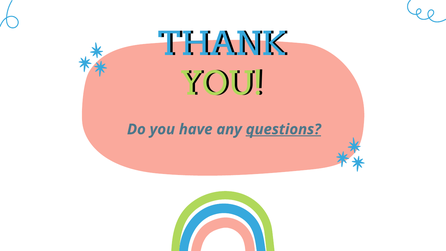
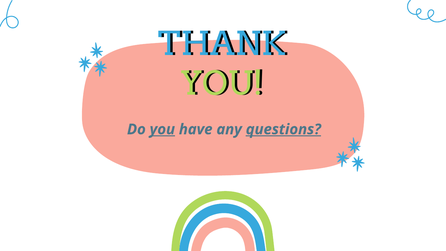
you at (162, 129) underline: none -> present
